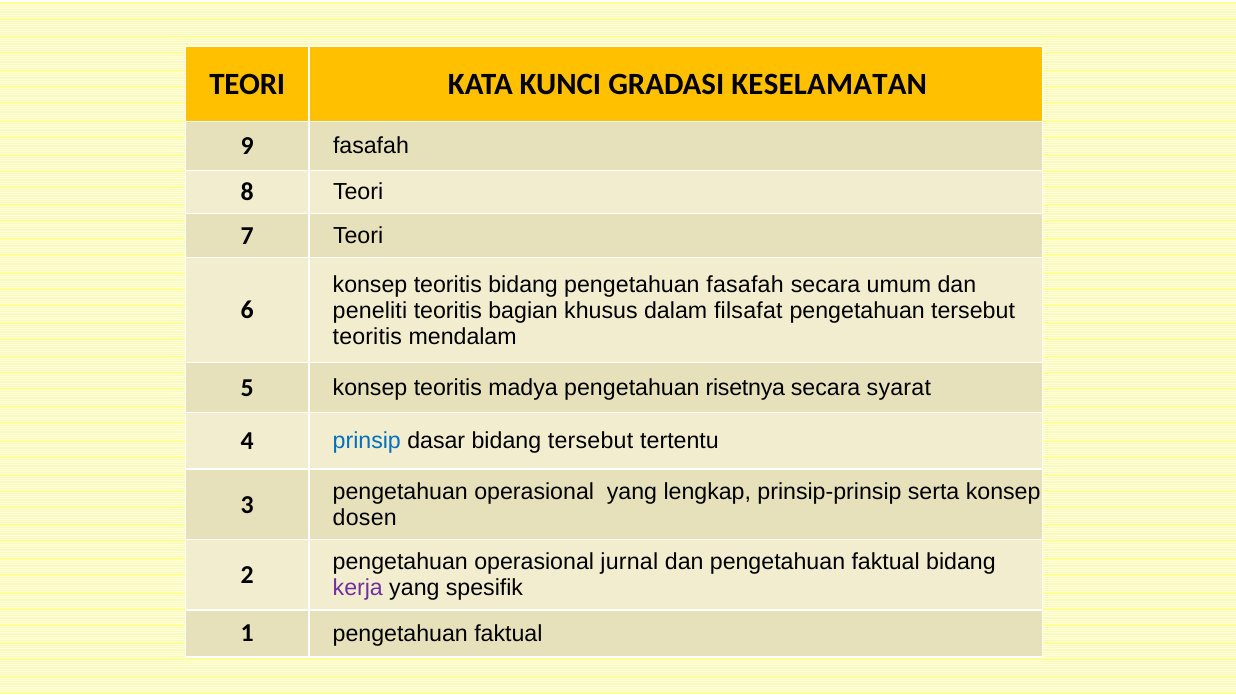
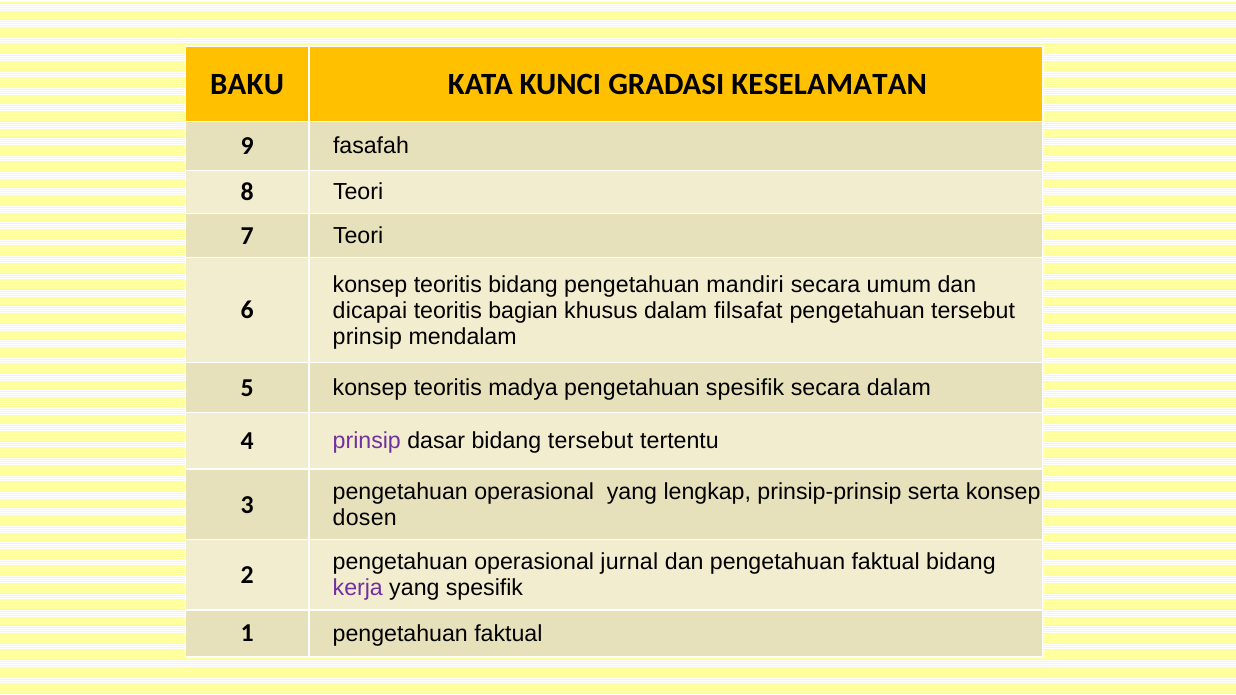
TEORI at (247, 84): TEORI -> BAKU
pengetahuan fasafah: fasafah -> mandiri
peneliti: peneliti -> dicapai
teoritis at (367, 337): teoritis -> prinsip
pengetahuan risetnya: risetnya -> spesifik
secara syarat: syarat -> dalam
prinsip at (367, 441) colour: blue -> purple
